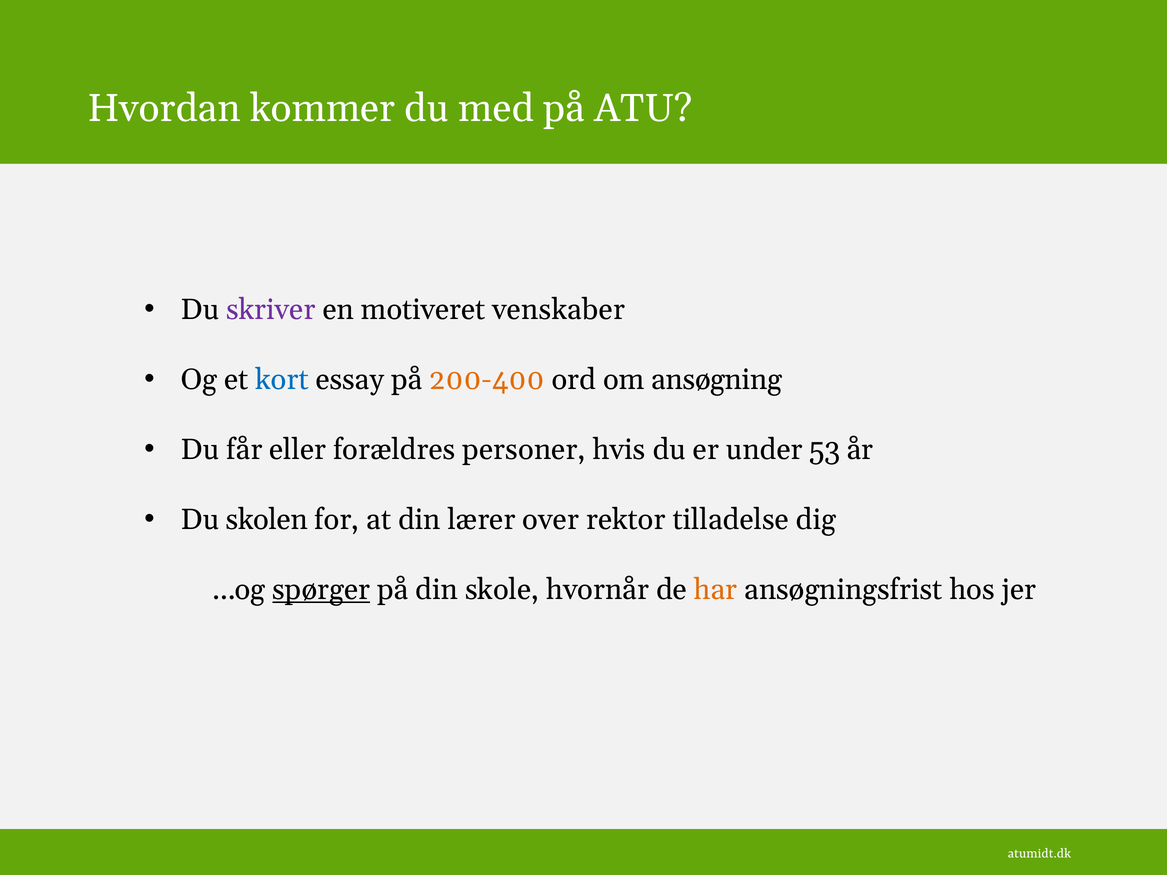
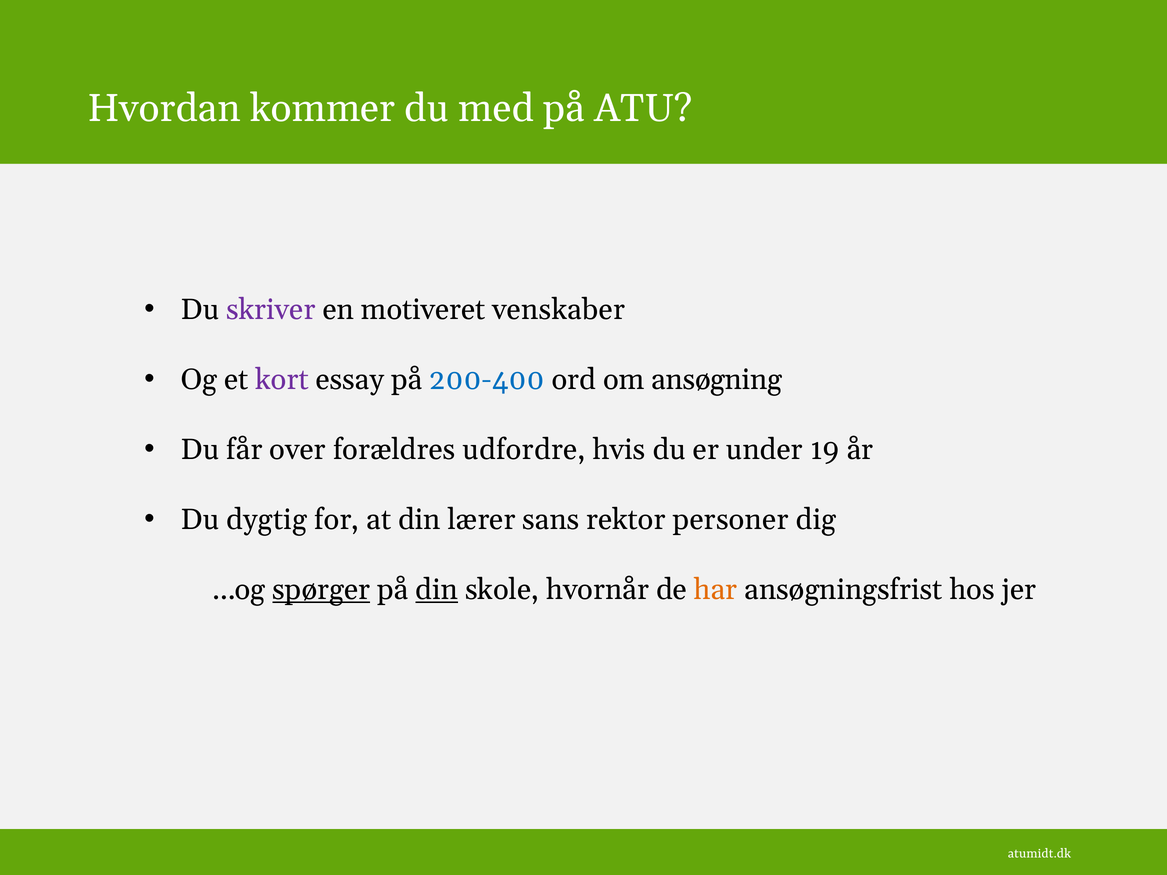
kort colour: blue -> purple
200-400 colour: orange -> blue
eller: eller -> over
personer: personer -> udfordre
53: 53 -> 19
skolen: skolen -> dygtig
over: over -> sans
tilladelse: tilladelse -> personer
din at (437, 590) underline: none -> present
